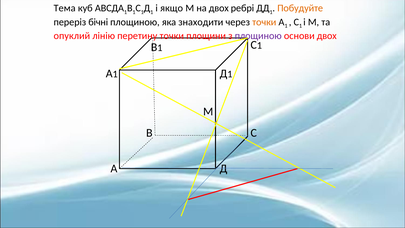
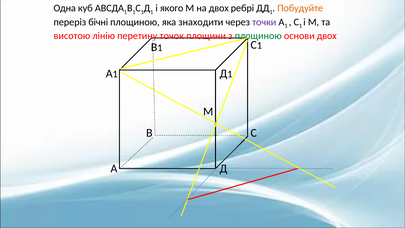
Тема: Тема -> Одна
якщо: якщо -> якого
точки at (264, 22) colour: orange -> purple
опуклий: опуклий -> висотою
перетину точки: точки -> точок
площиною at (258, 36) colour: purple -> green
